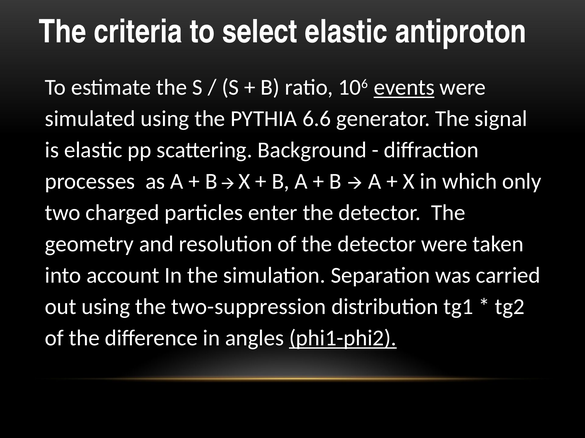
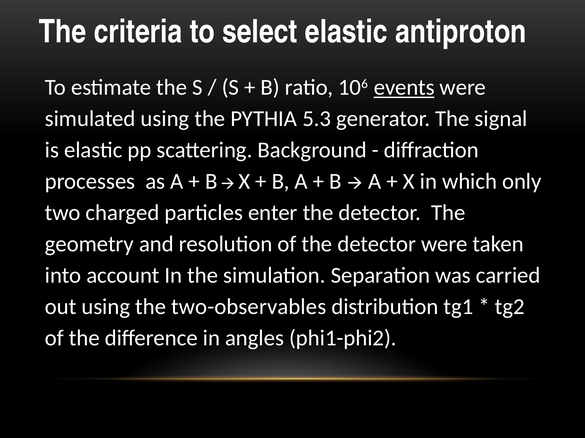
6.6: 6.6 -> 5.3
two-suppression: two-suppression -> two-observables
phi1-phi2 underline: present -> none
